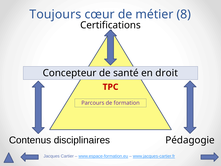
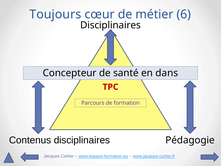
8: 8 -> 6
Certifications at (110, 25): Certifications -> Disciplinaires
droit: droit -> dans
